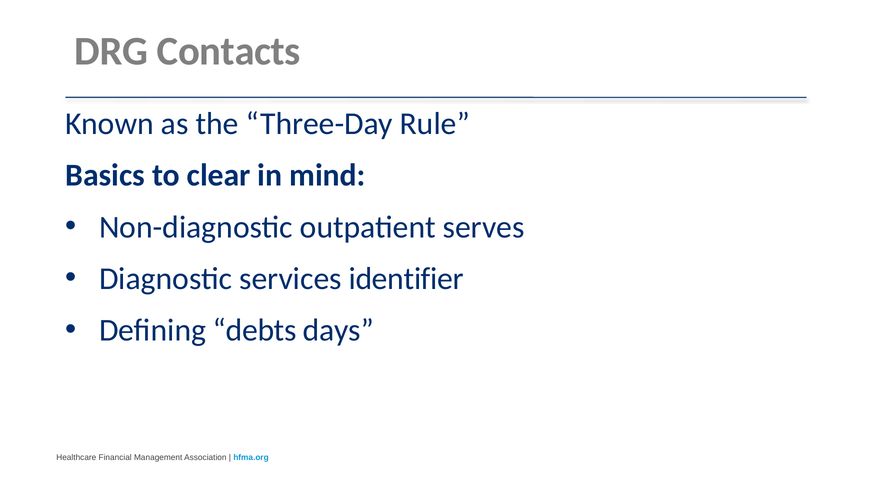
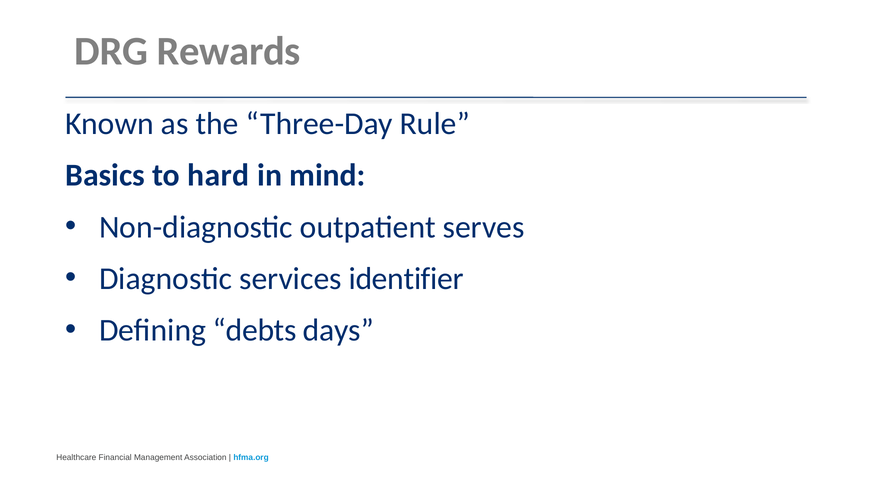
Contacts: Contacts -> Rewards
clear: clear -> hard
